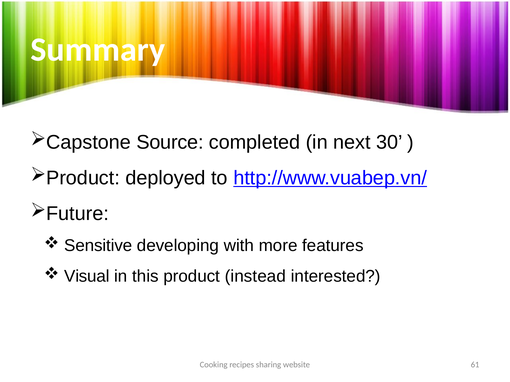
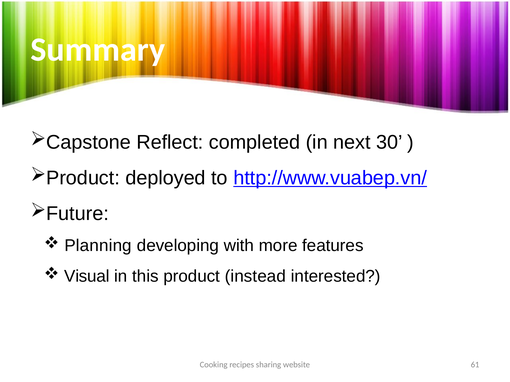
Source: Source -> Reflect
Sensitive: Sensitive -> Planning
